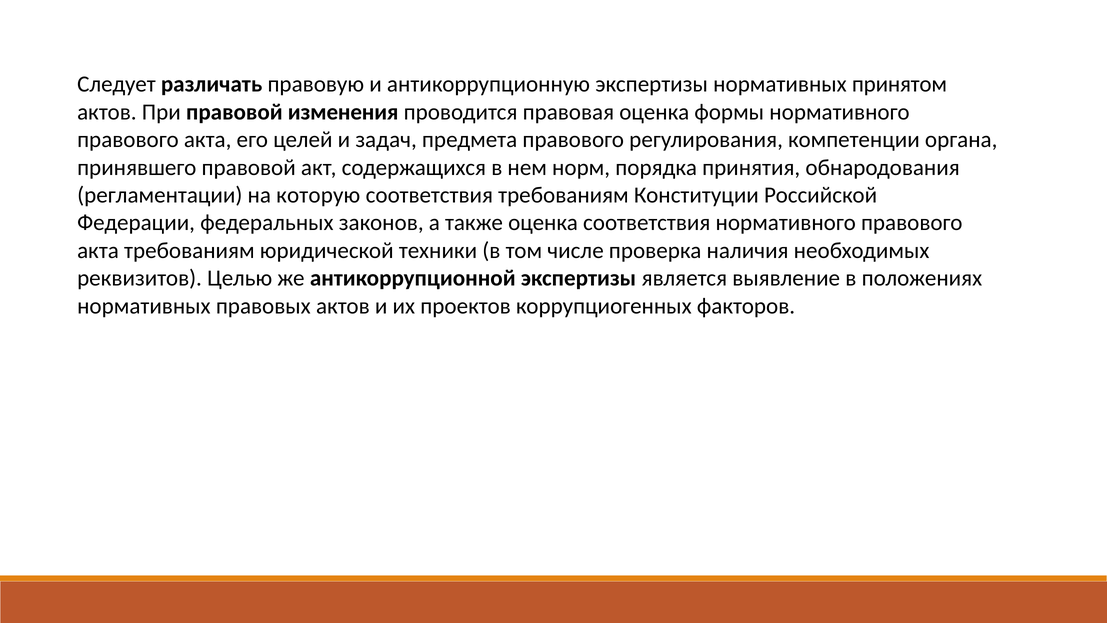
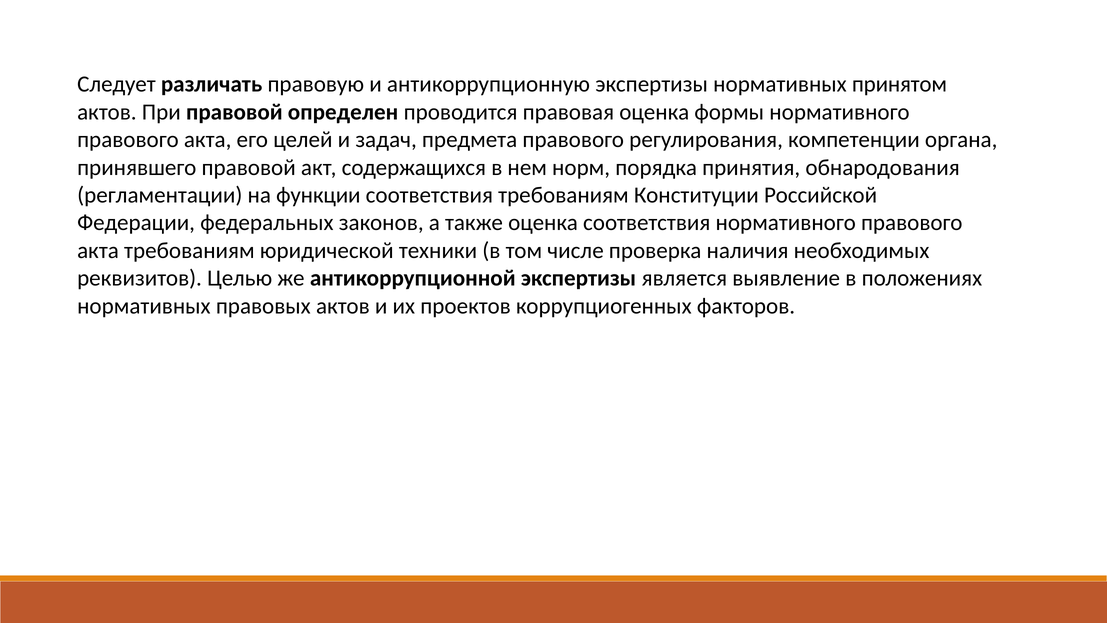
изменения: изменения -> определен
которую: которую -> функции
